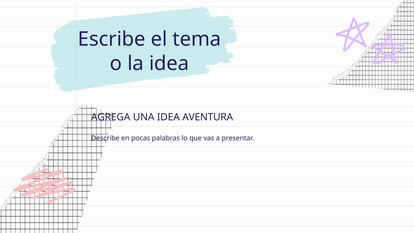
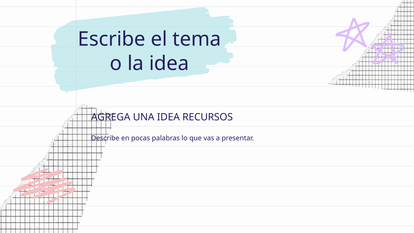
AVENTURA: AVENTURA -> RECURSOS
